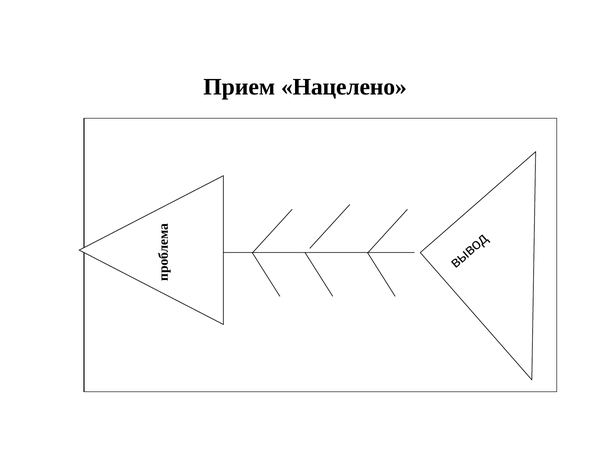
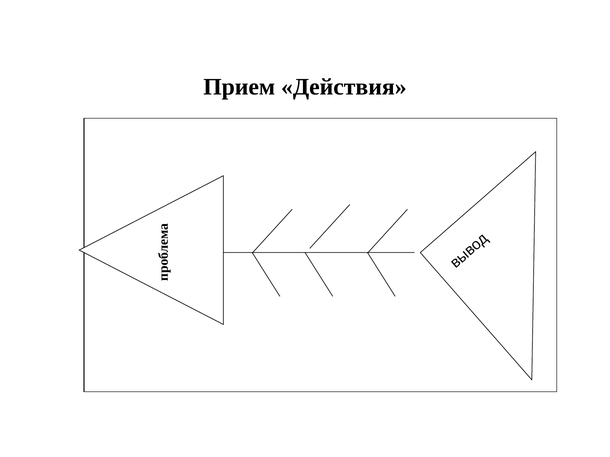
Нацелено: Нацелено -> Действия
